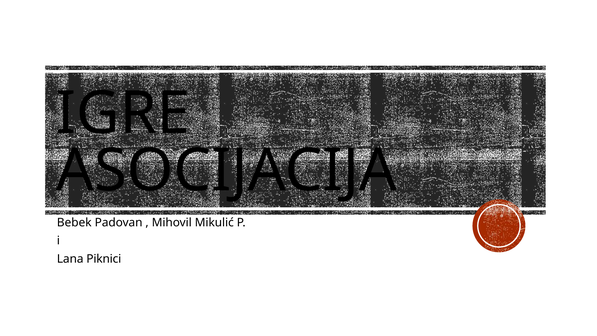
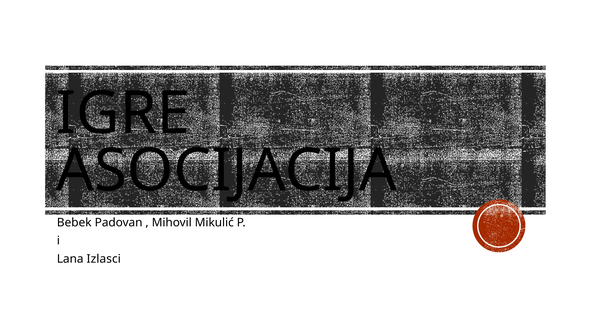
Piknici: Piknici -> Izlasci
